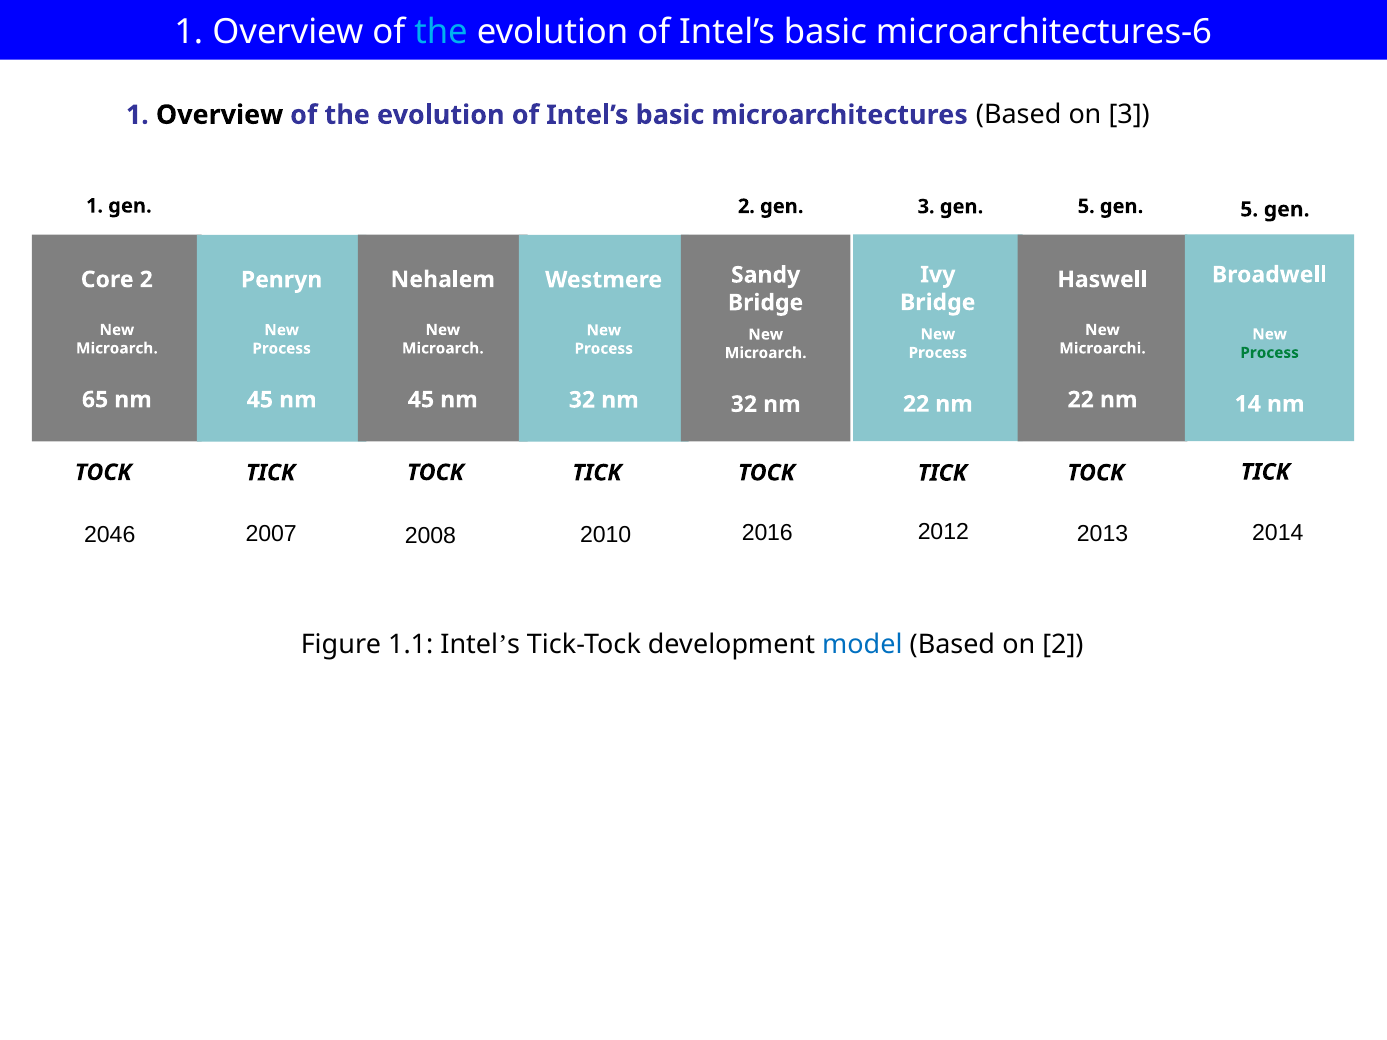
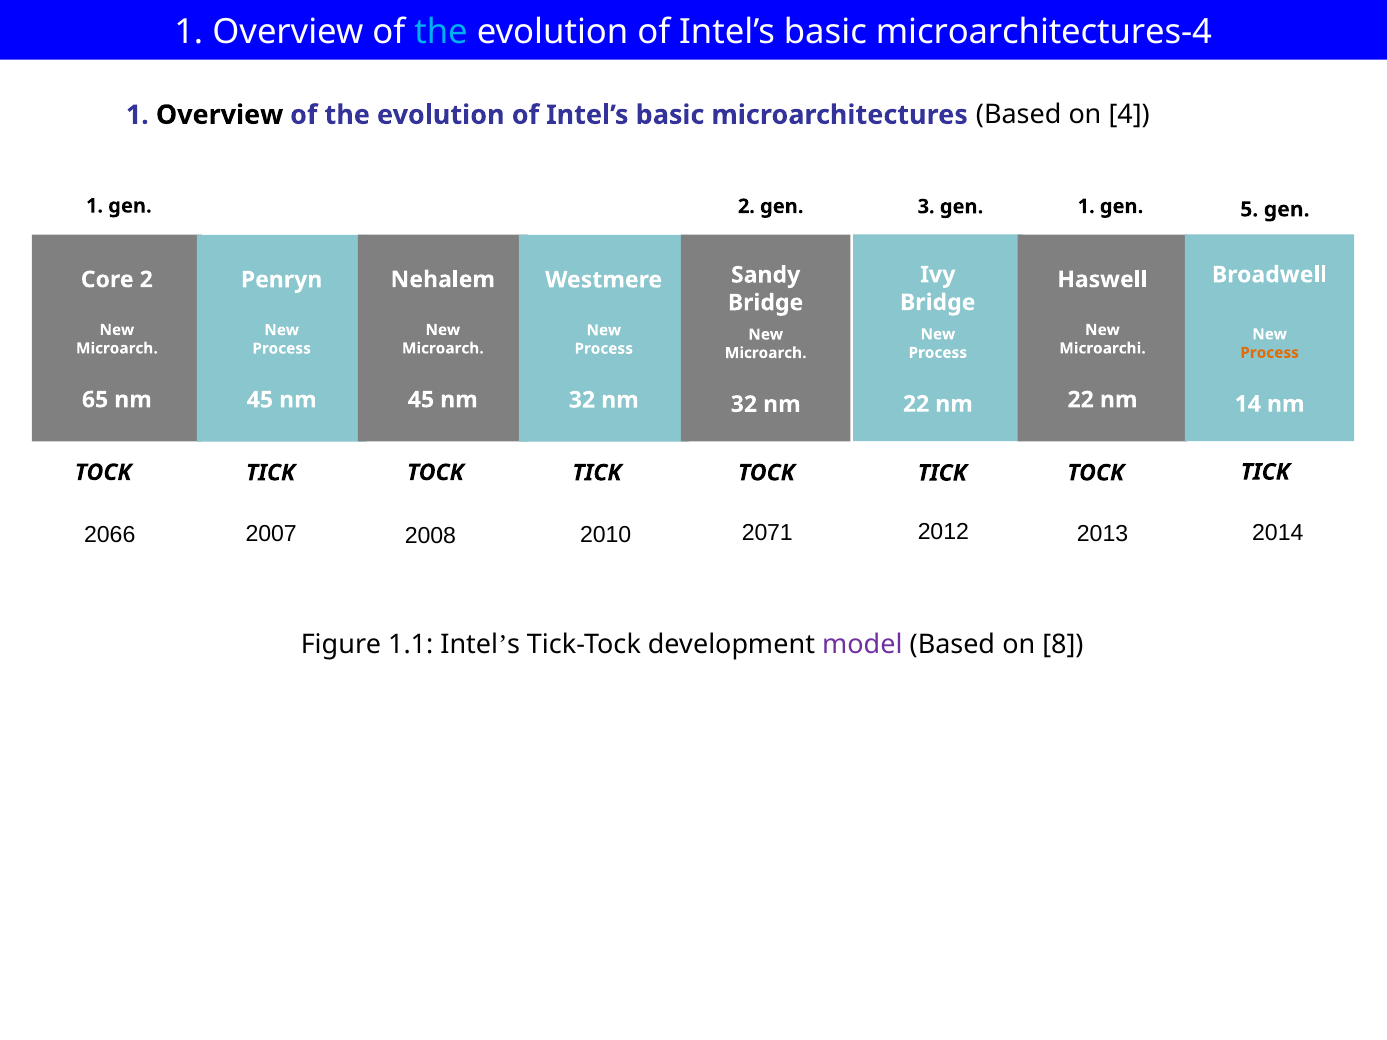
microarchitectures-6: microarchitectures-6 -> microarchitectures-4
on 3: 3 -> 4
3 gen 5: 5 -> 1
Process at (1270, 353) colour: green -> orange
2046: 2046 -> 2066
2016: 2016 -> 2071
model colour: blue -> purple
on 2: 2 -> 8
